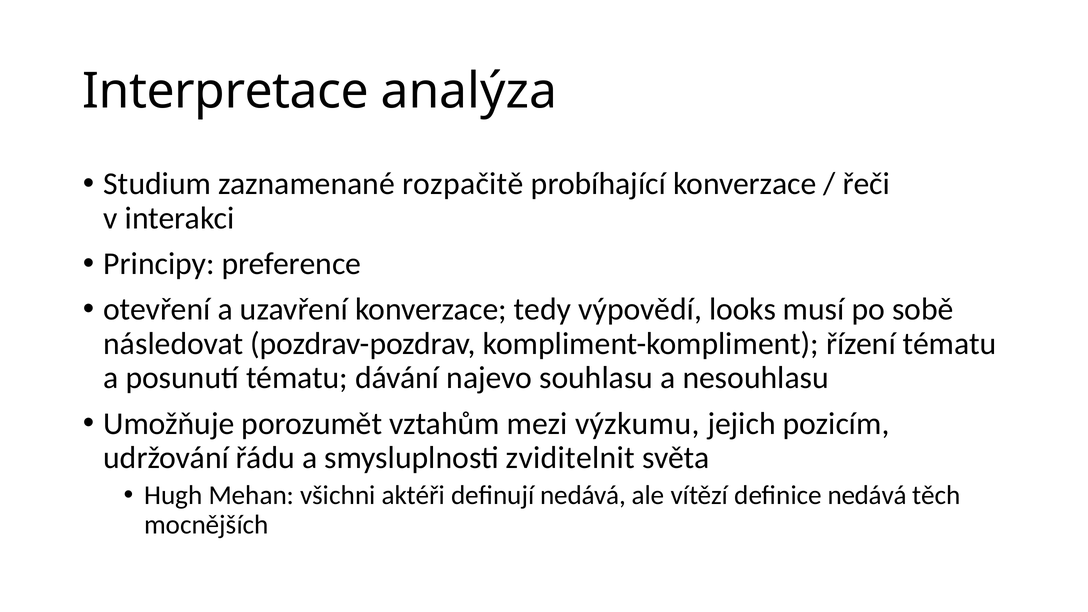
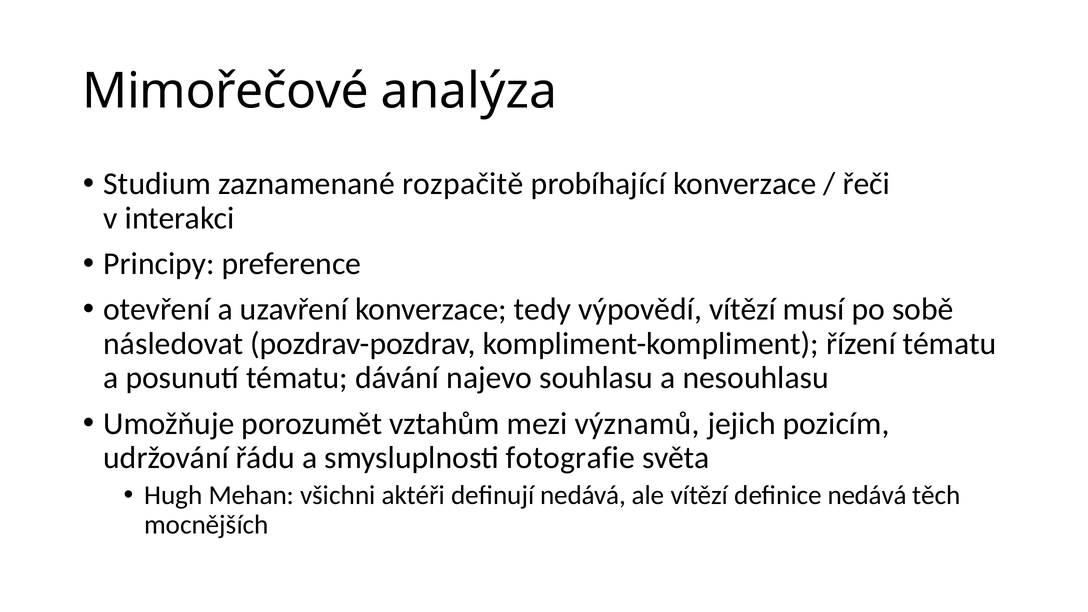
Interpretace: Interpretace -> Mimořečové
výpovědí looks: looks -> vítězí
výzkumu: výzkumu -> významů
zviditelnit: zviditelnit -> fotografie
